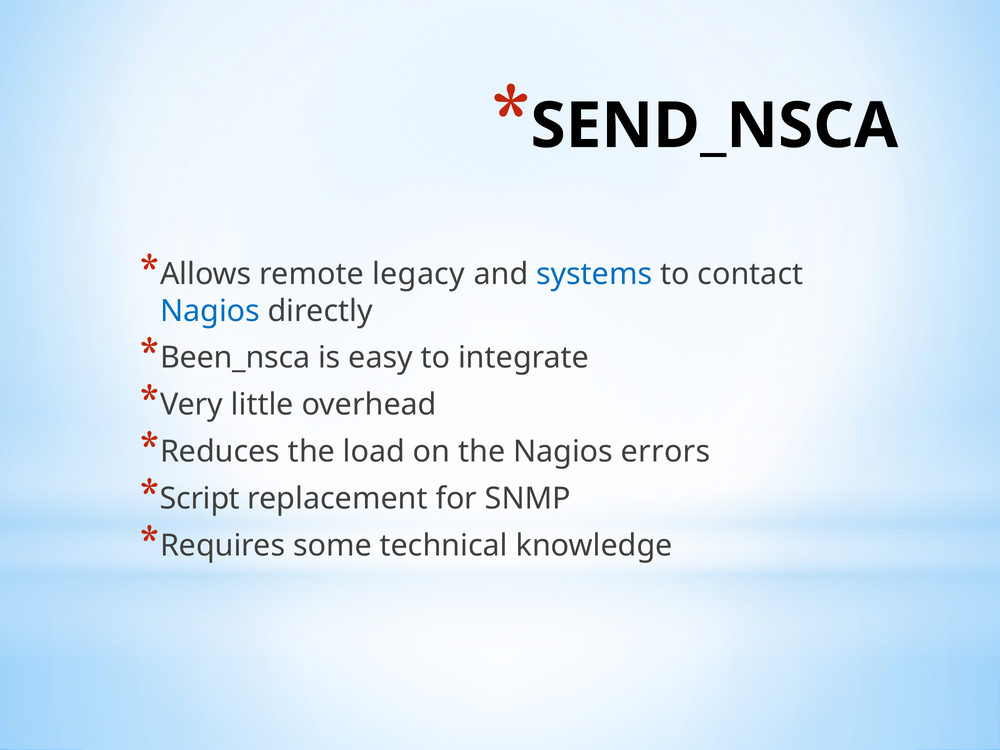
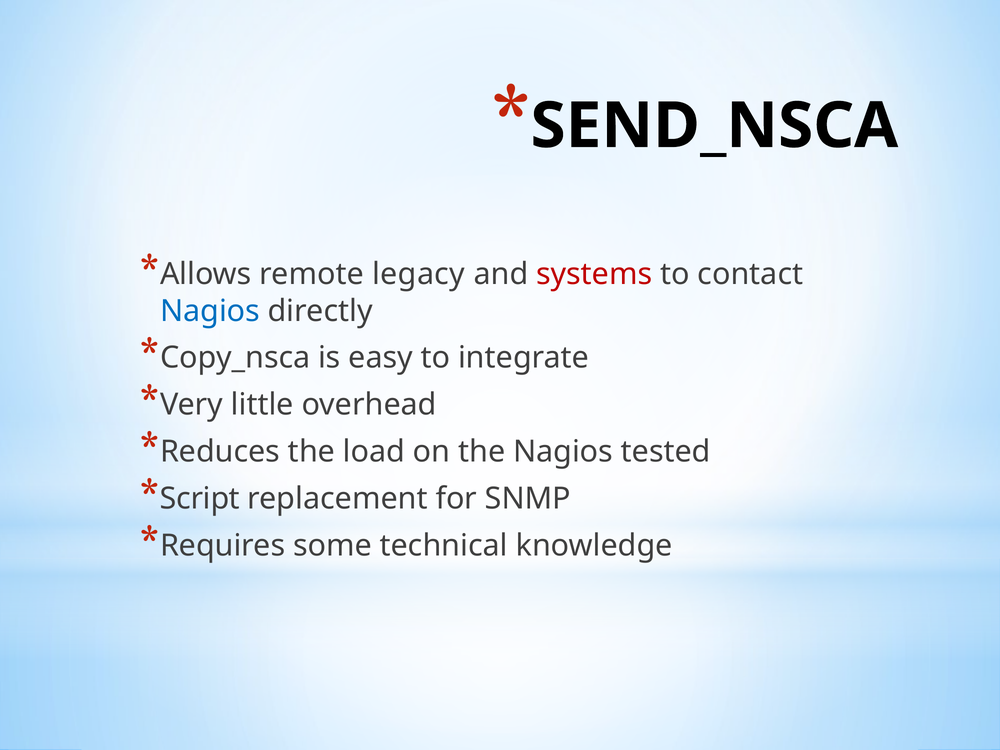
systems colour: blue -> red
Been_nsca: Been_nsca -> Copy_nsca
errors: errors -> tested
